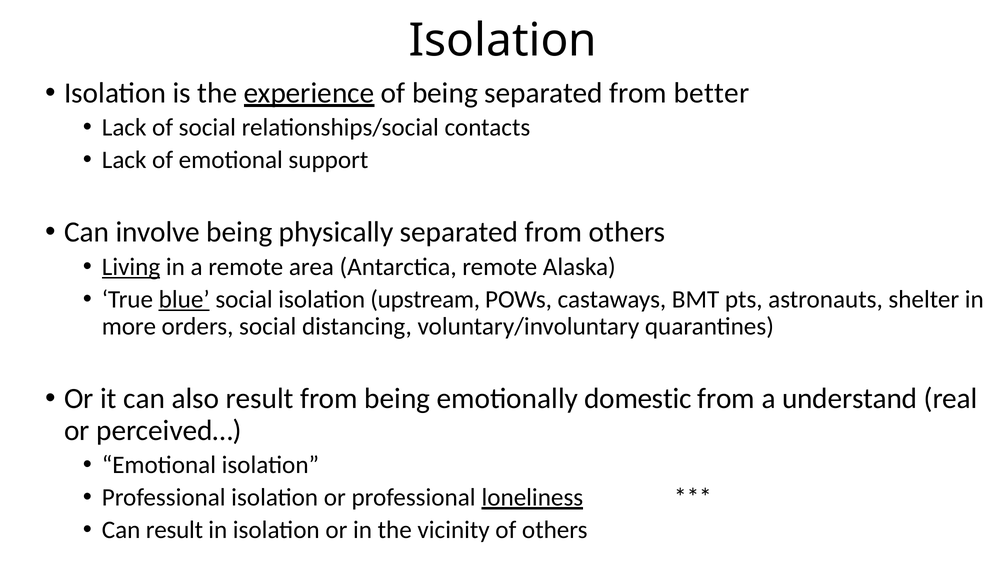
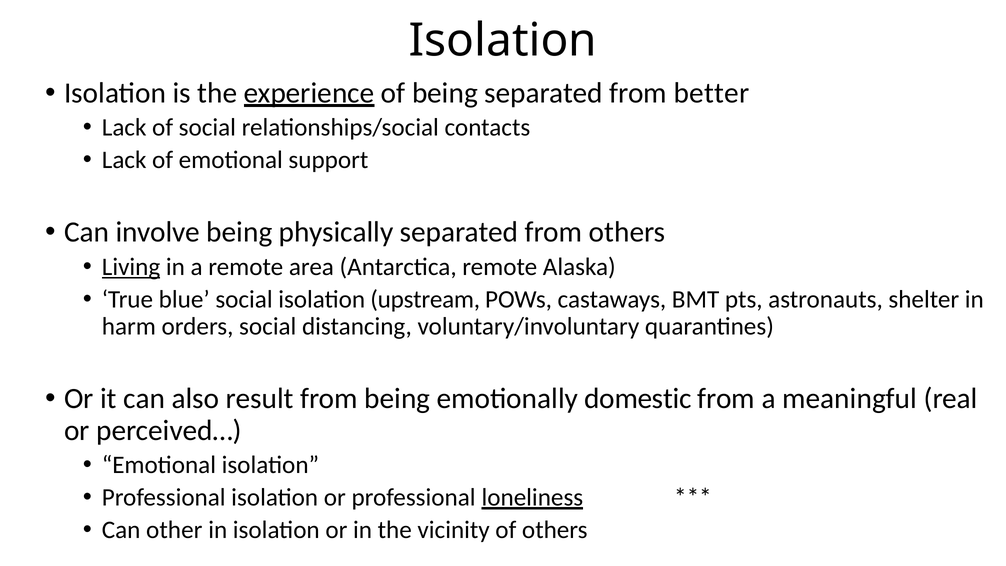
blue underline: present -> none
more: more -> harm
understand: understand -> meaningful
Can result: result -> other
